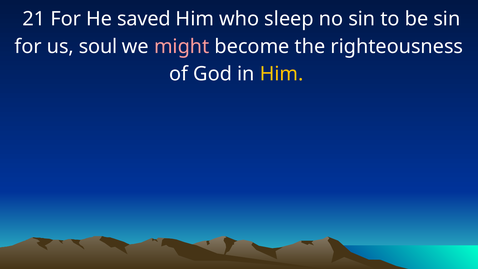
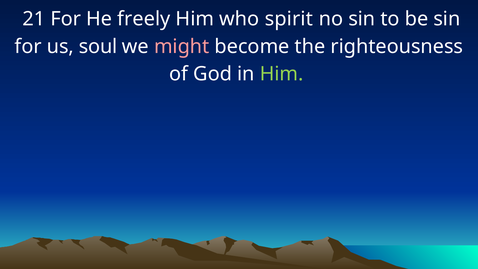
saved: saved -> freely
sleep: sleep -> spirit
Him at (282, 74) colour: yellow -> light green
